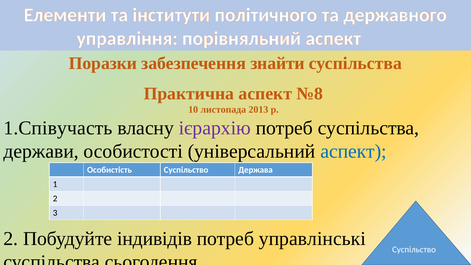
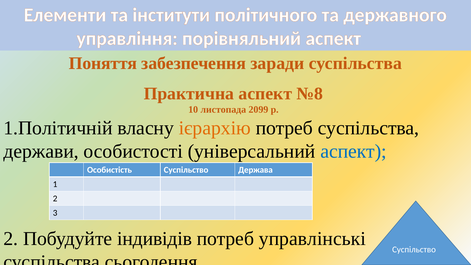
Поразки: Поразки -> Поняття
знайти: знайти -> заради
2013: 2013 -> 2099
1.Співучасть: 1.Співучасть -> 1.Політичній
ієрархію colour: purple -> orange
